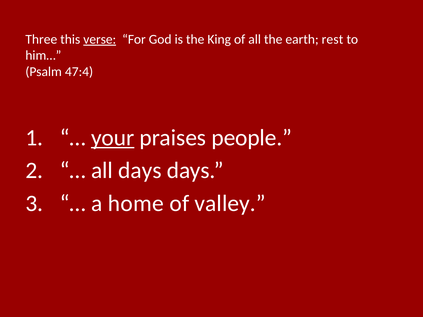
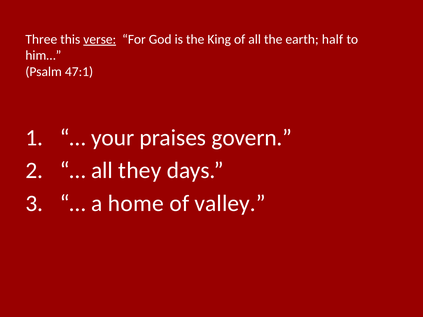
rest: rest -> half
47:4: 47:4 -> 47:1
your underline: present -> none
people: people -> govern
all days: days -> they
